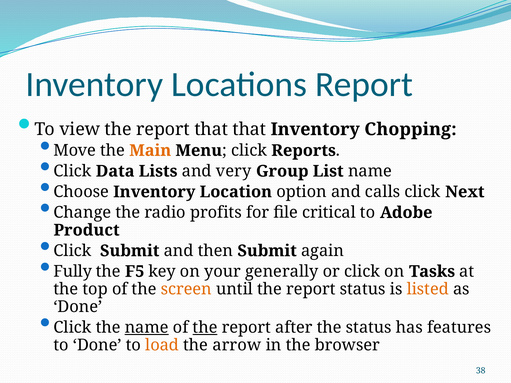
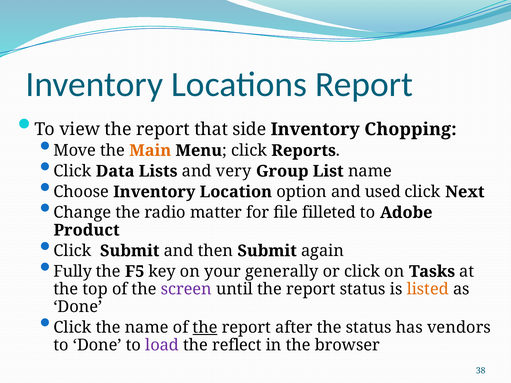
that that: that -> side
calls: calls -> used
profits: profits -> matter
critical: critical -> filleted
screen colour: orange -> purple
name at (147, 328) underline: present -> none
features: features -> vendors
load colour: orange -> purple
arrow: arrow -> reflect
